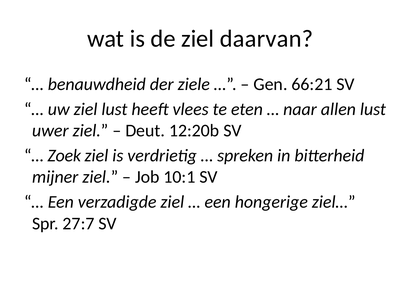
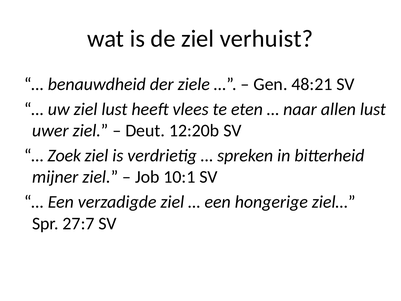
daarvan: daarvan -> verhuist
66:21: 66:21 -> 48:21
